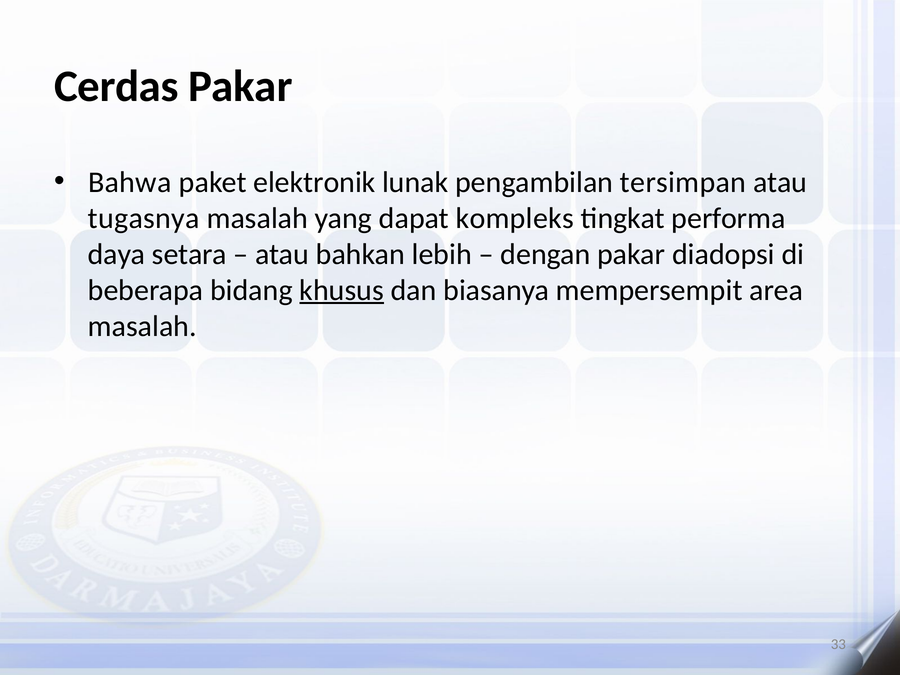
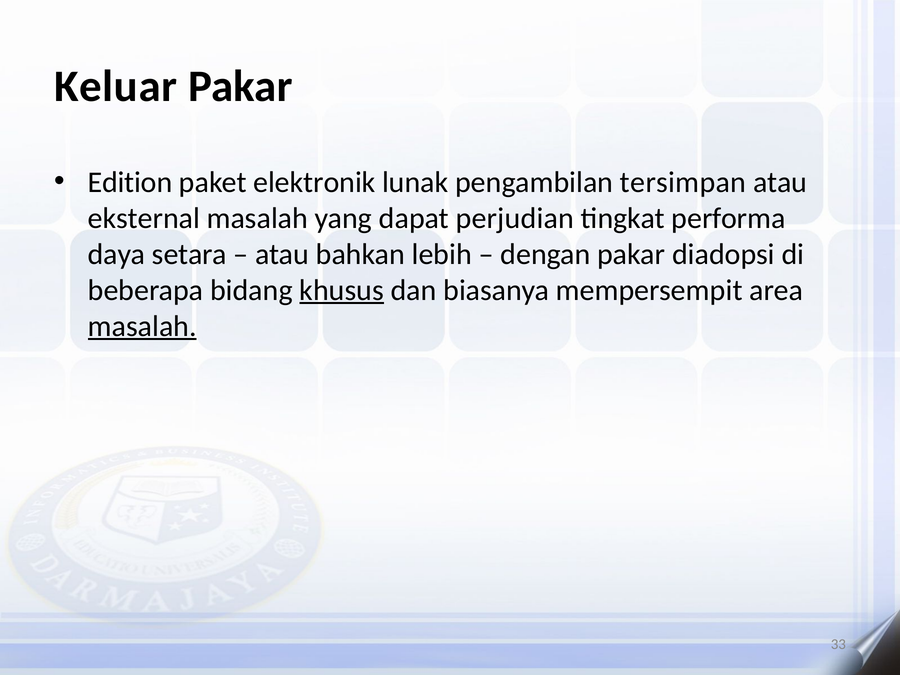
Cerdas: Cerdas -> Keluar
Bahwa: Bahwa -> Edition
tugasnya: tugasnya -> eksternal
kompleks: kompleks -> perjudian
masalah at (142, 326) underline: none -> present
